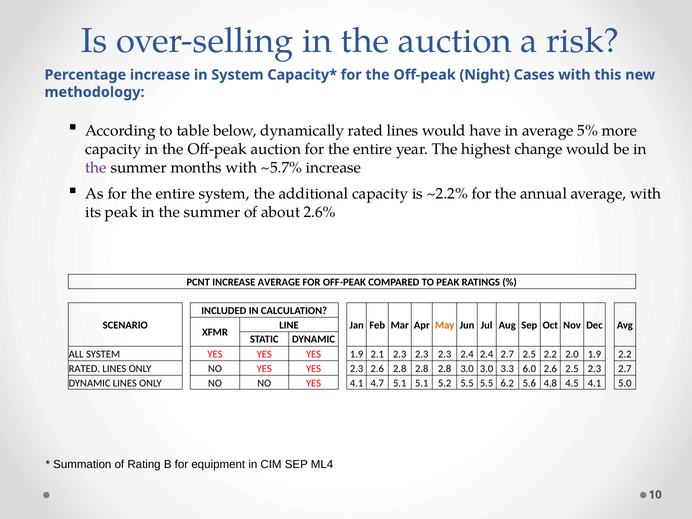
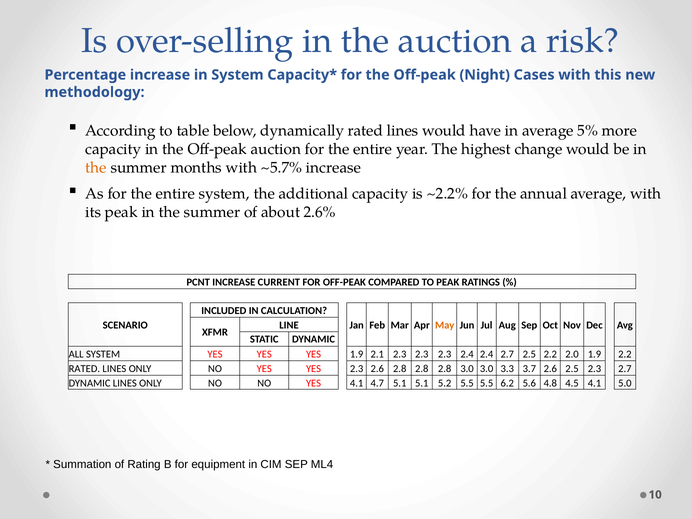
the at (96, 168) colour: purple -> orange
INCREASE AVERAGE: AVERAGE -> CURRENT
6.0: 6.0 -> 3.7
